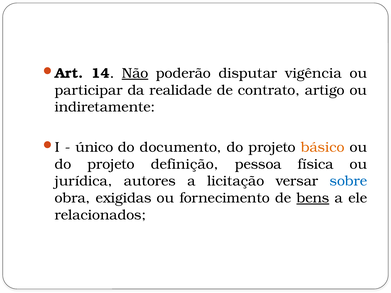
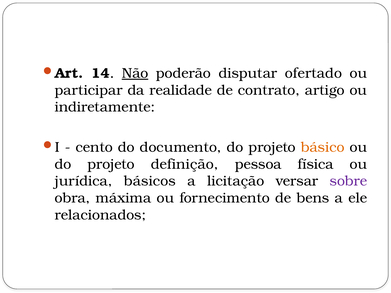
vigência: vigência -> ofertado
único: único -> cento
autores: autores -> básicos
sobre colour: blue -> purple
exigidas: exigidas -> máxima
bens underline: present -> none
